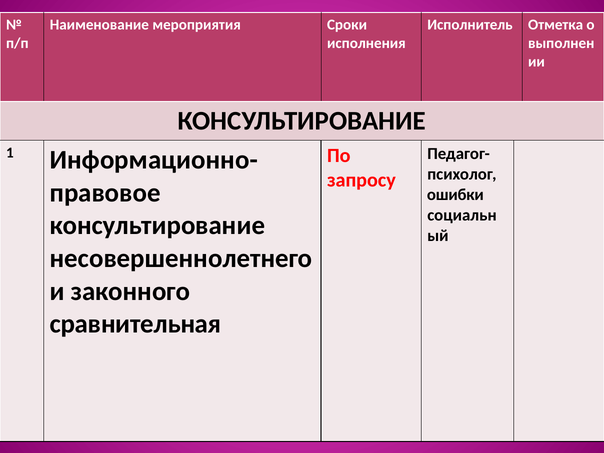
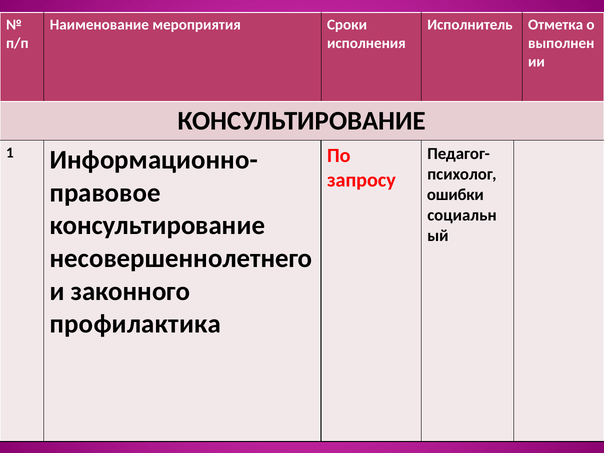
сравнительная: сравнительная -> профилактика
